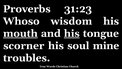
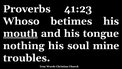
31:23: 31:23 -> 41:23
wisdom: wisdom -> betimes
his at (72, 33) underline: present -> none
scorner: scorner -> nothing
